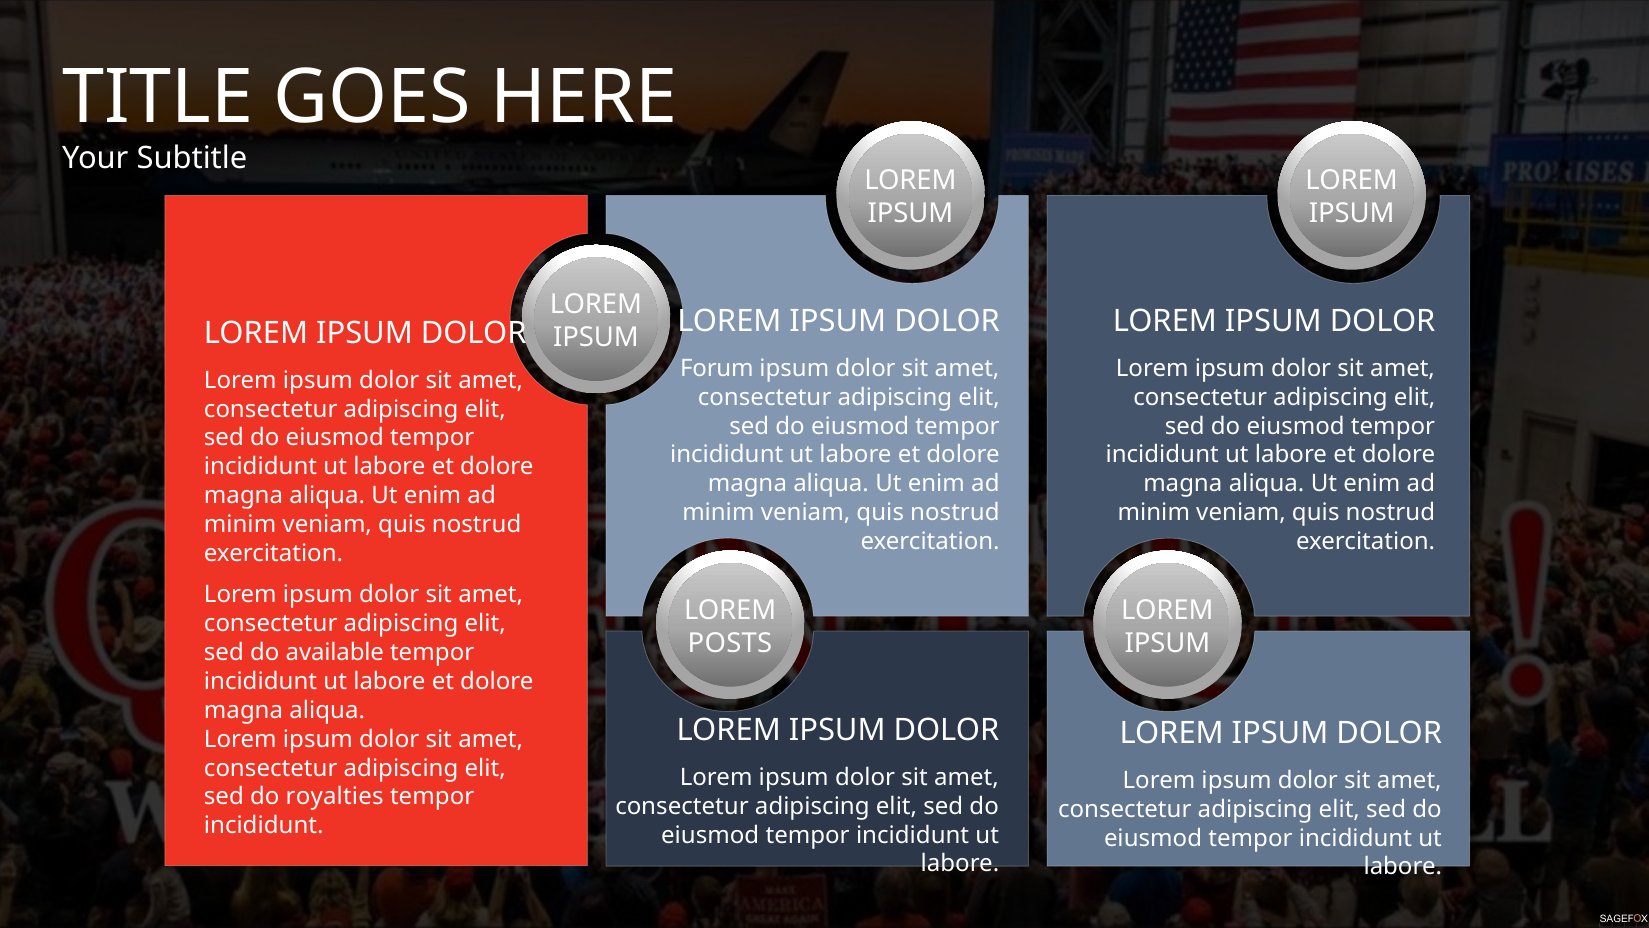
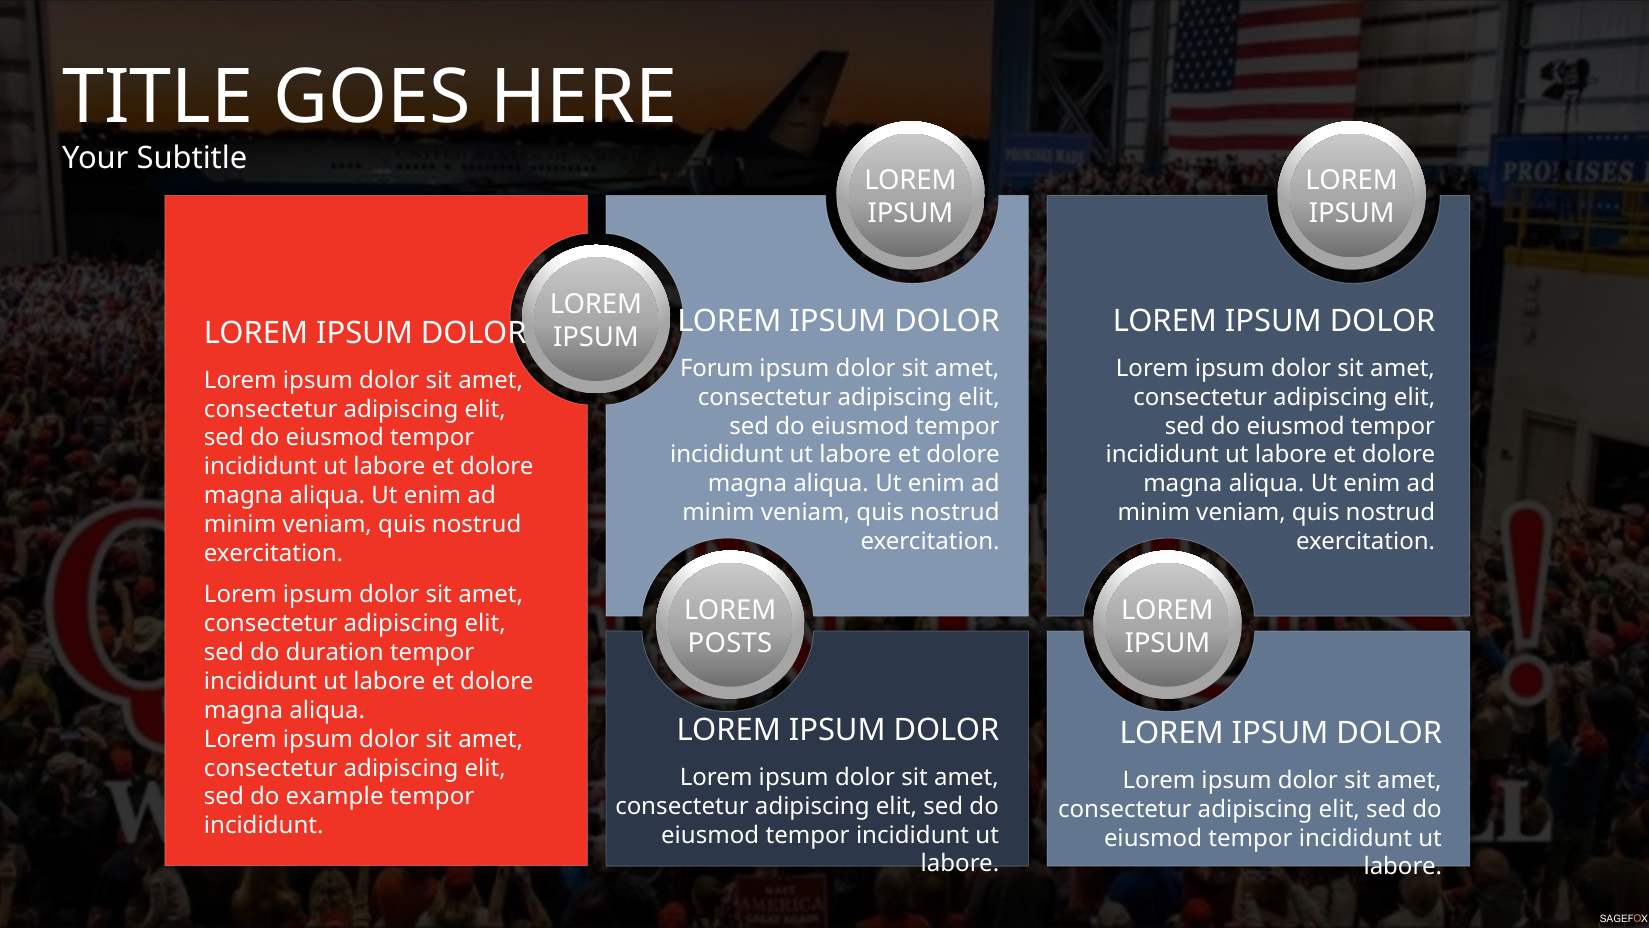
available: available -> duration
royalties: royalties -> example
